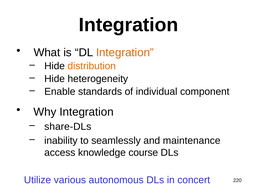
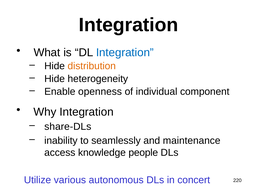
Integration at (125, 52) colour: orange -> blue
standards: standards -> openness
course: course -> people
